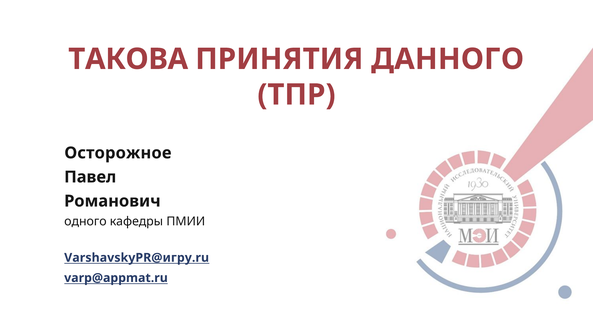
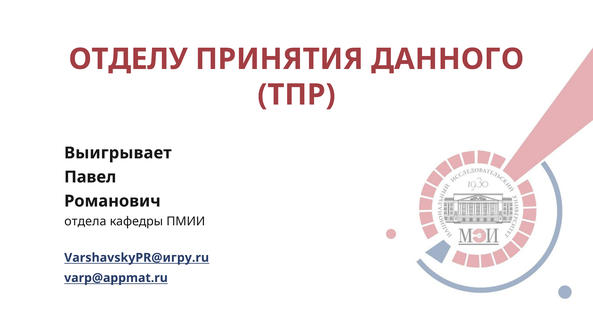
ТАКОВА: ТАКОВА -> ОТДЕЛУ
Осторожное: Осторожное -> Выигрывает
одного: одного -> отдела
